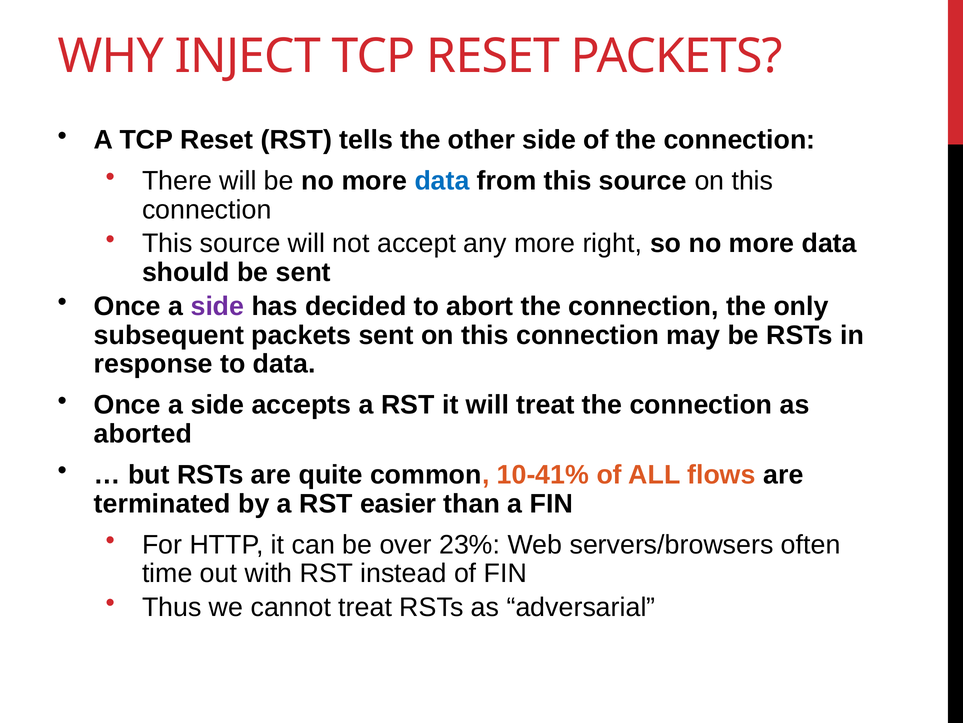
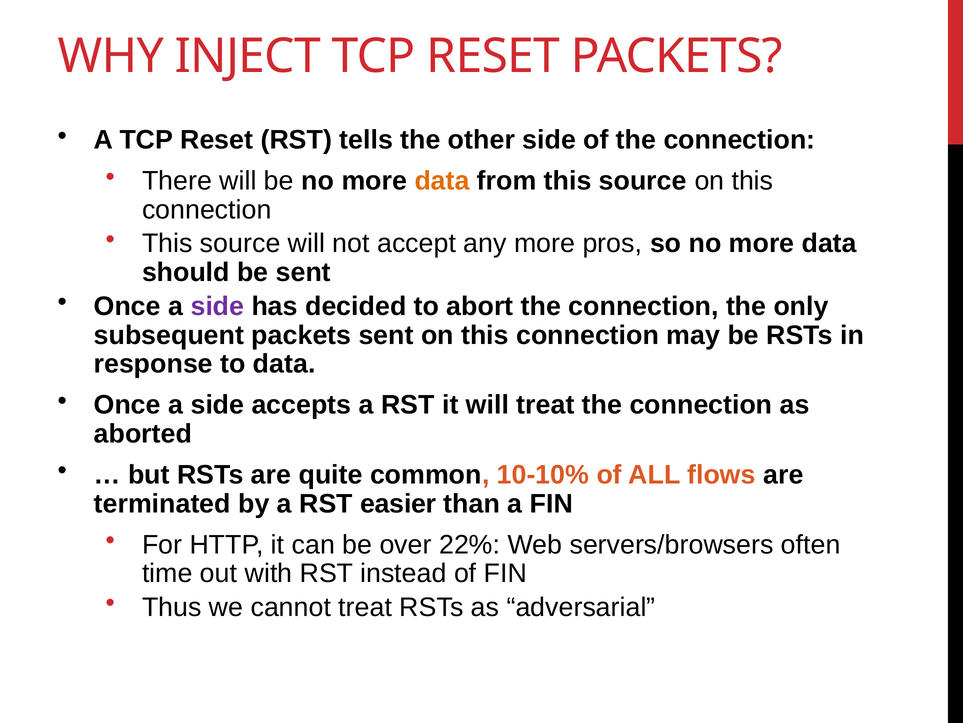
data at (442, 181) colour: blue -> orange
right: right -> pros
10-41%: 10-41% -> 10-10%
23%: 23% -> 22%
